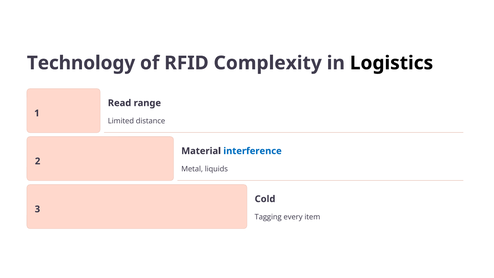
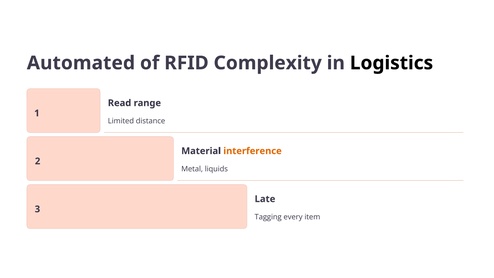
Technology: Technology -> Automated
interference colour: blue -> orange
Cold: Cold -> Late
